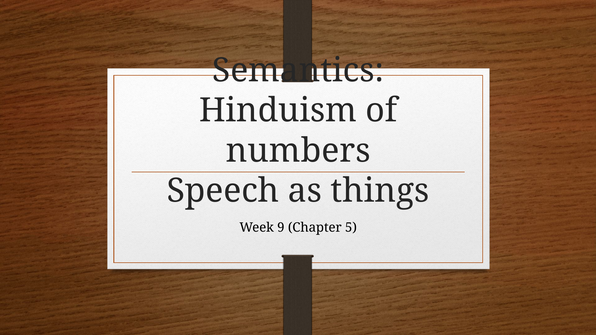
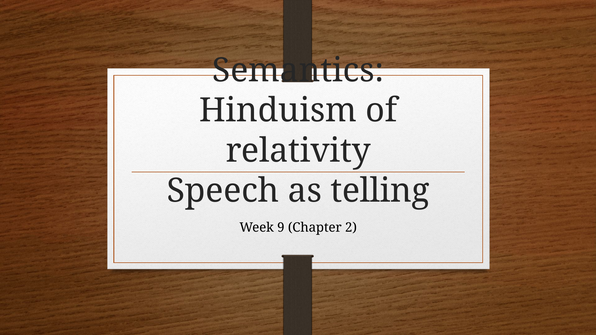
numbers: numbers -> relativity
things: things -> telling
5: 5 -> 2
